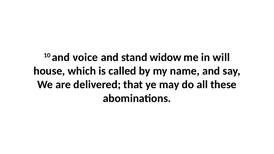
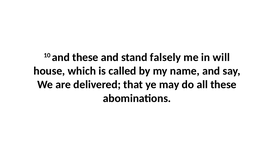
and voice: voice -> these
widow: widow -> falsely
